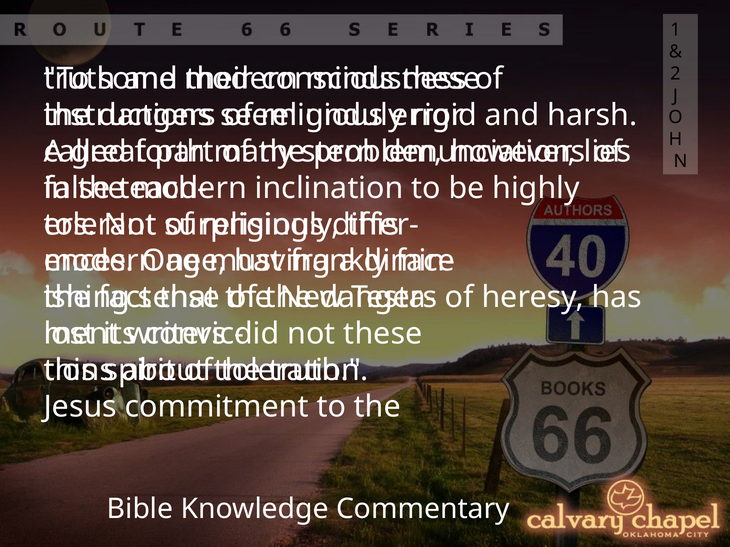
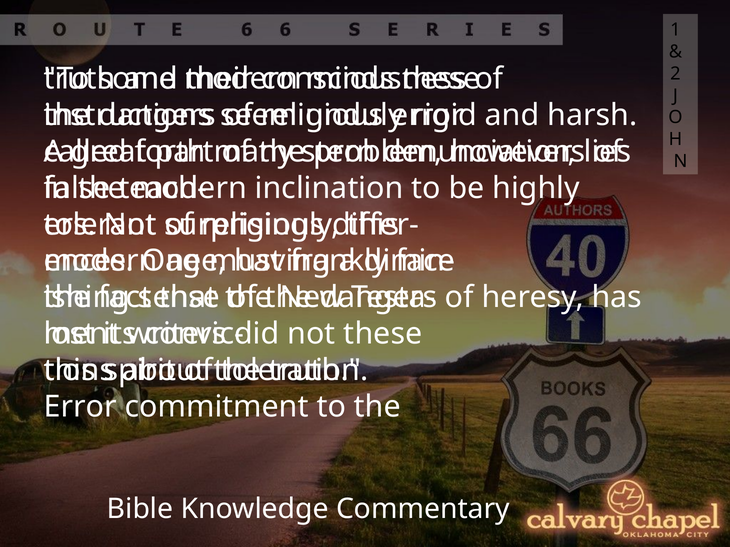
Jesus at (80, 407): Jesus -> Error
